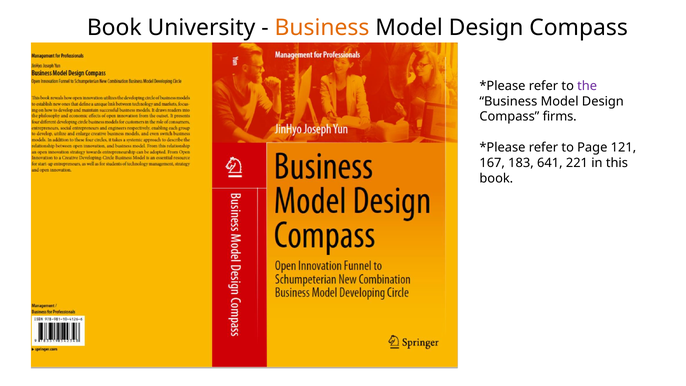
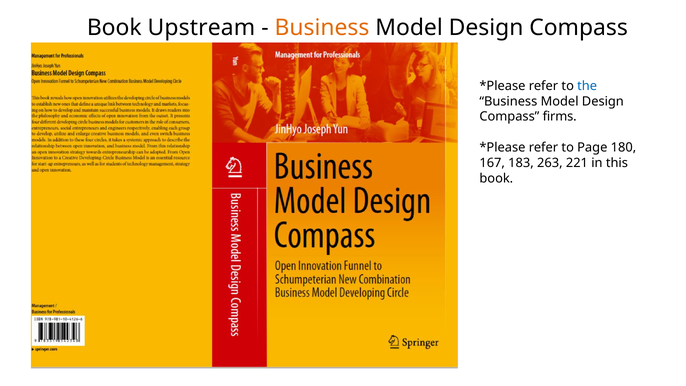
University: University -> Upstream
the colour: purple -> blue
121: 121 -> 180
641: 641 -> 263
